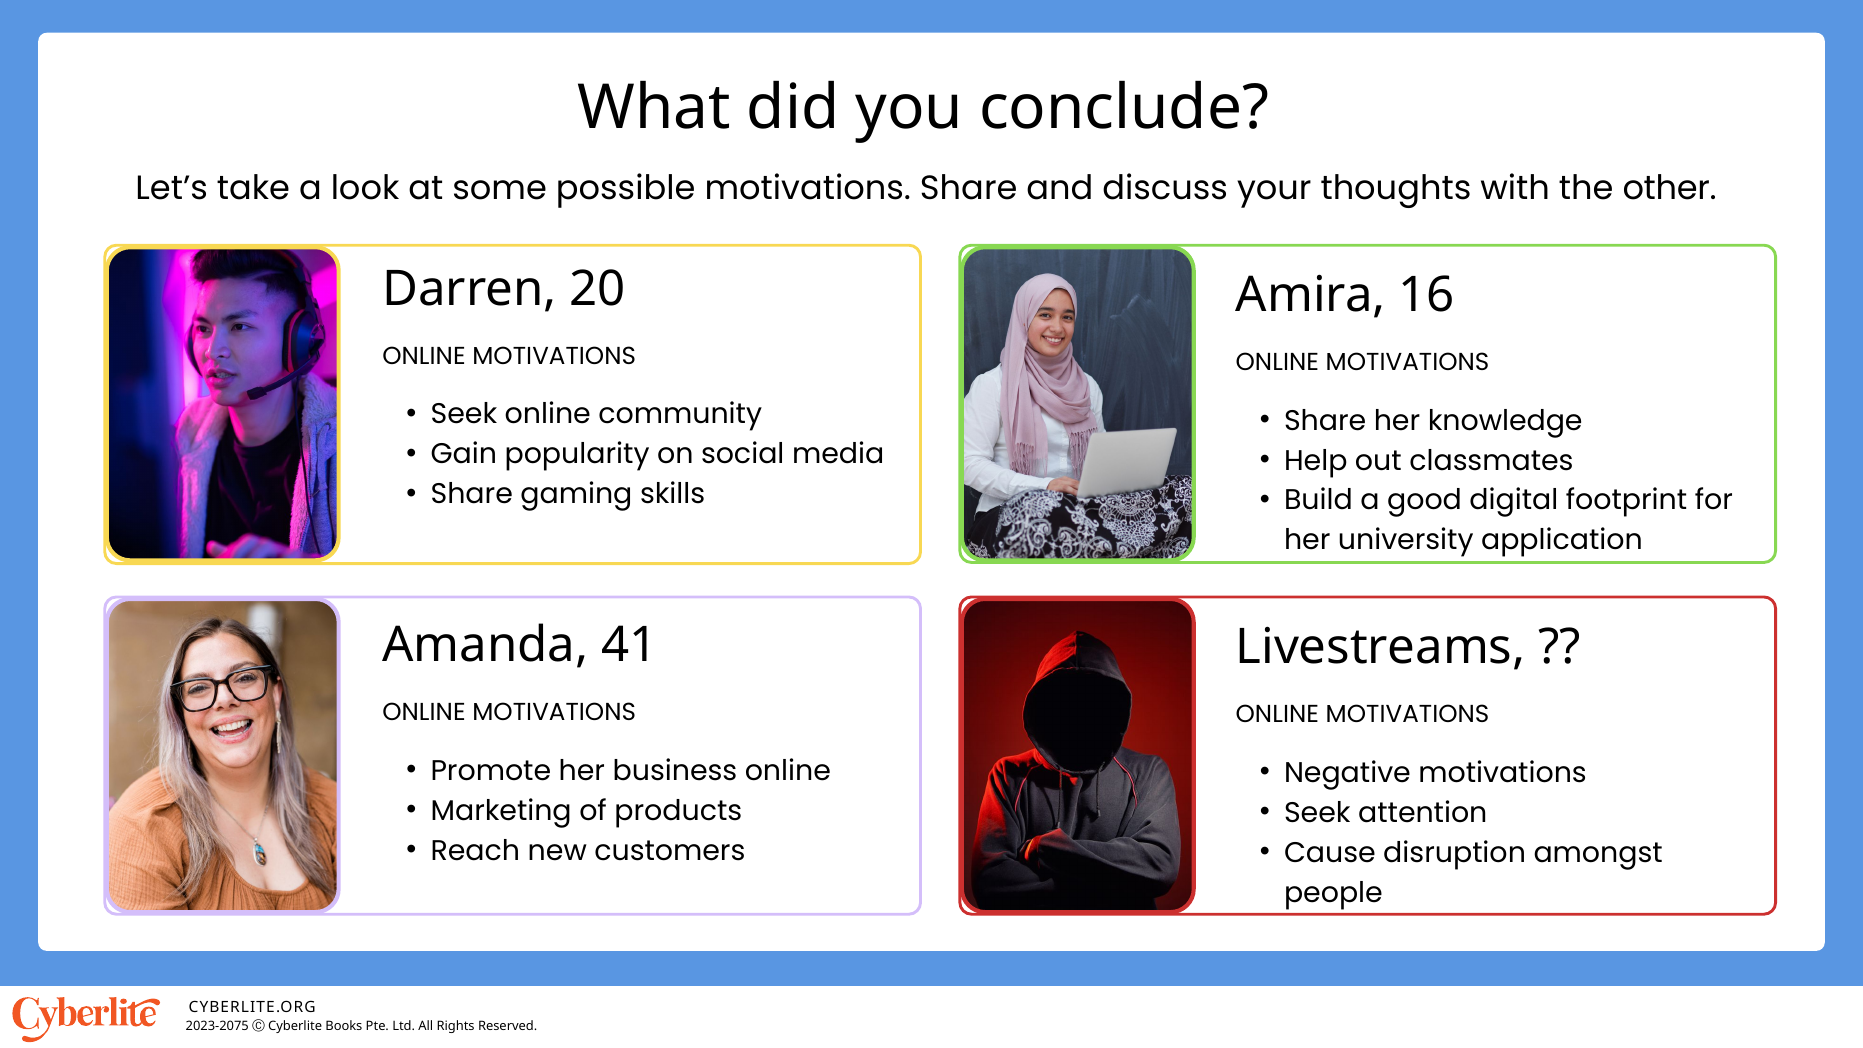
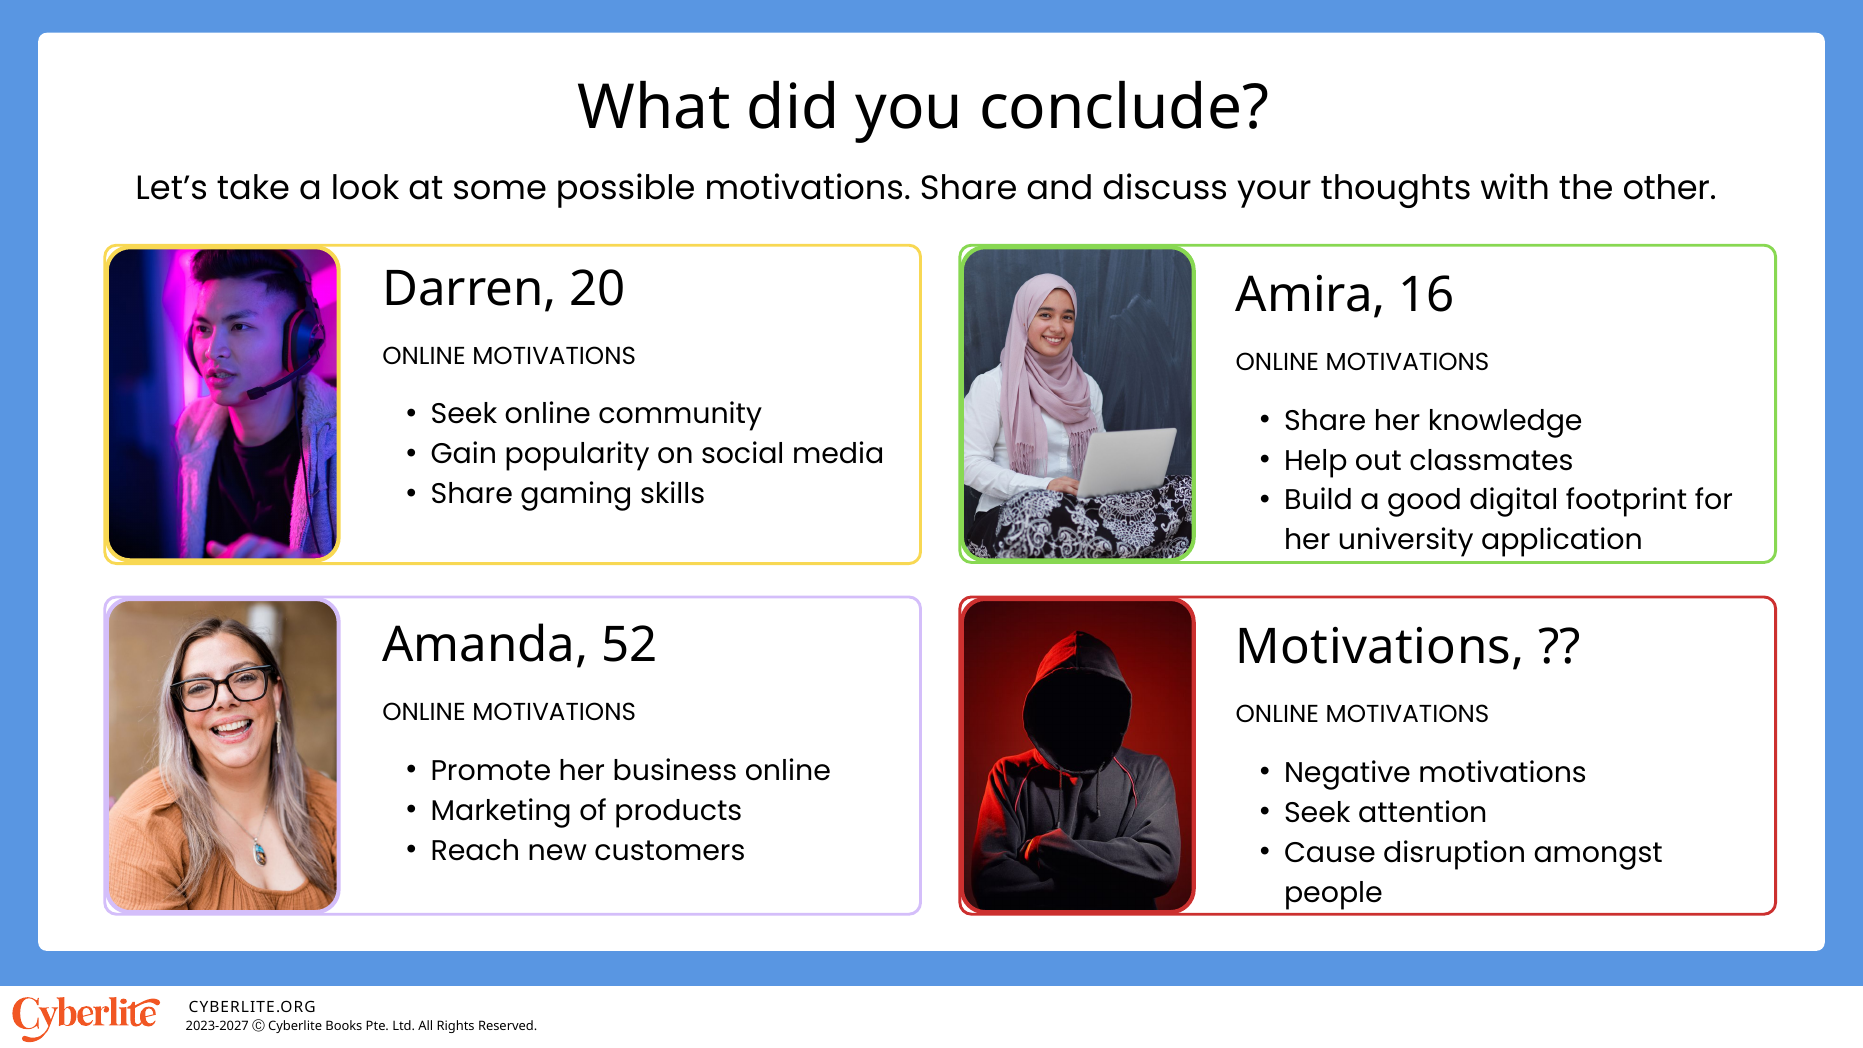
41: 41 -> 52
Livestreams at (1381, 648): Livestreams -> Motivations
2023-2075: 2023-2075 -> 2023-2027
